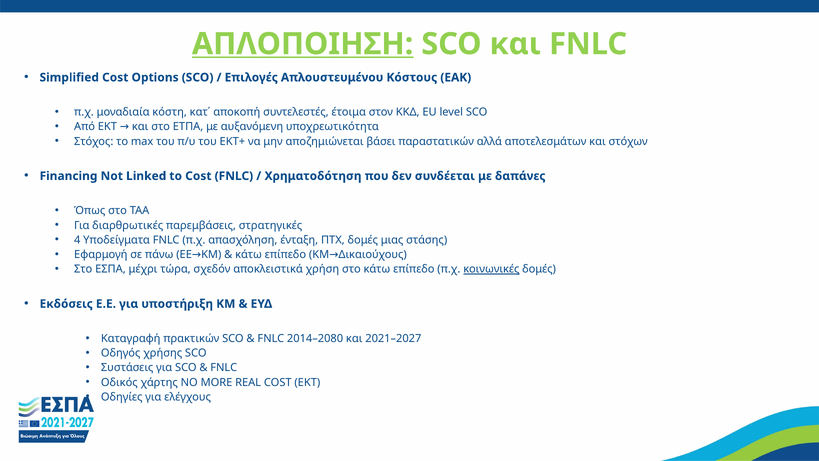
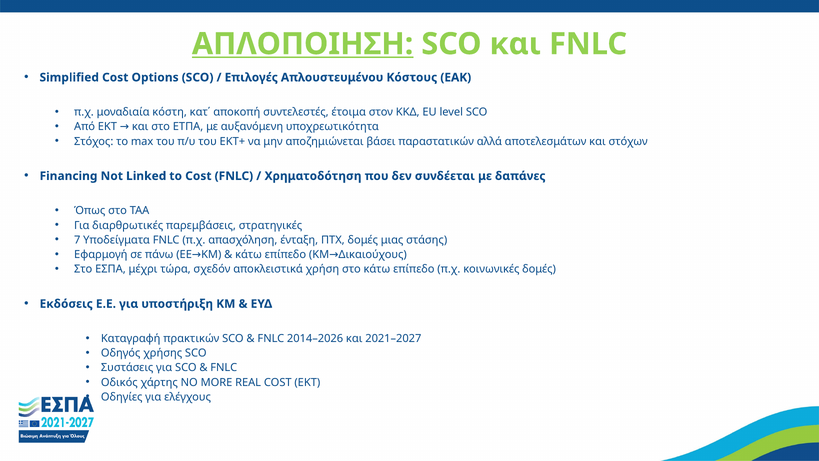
4: 4 -> 7
κοινωνικές underline: present -> none
2014–2080: 2014–2080 -> 2014–2026
